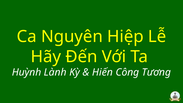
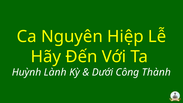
Hiến: Hiến -> Dưới
Tương: Tương -> Thành
